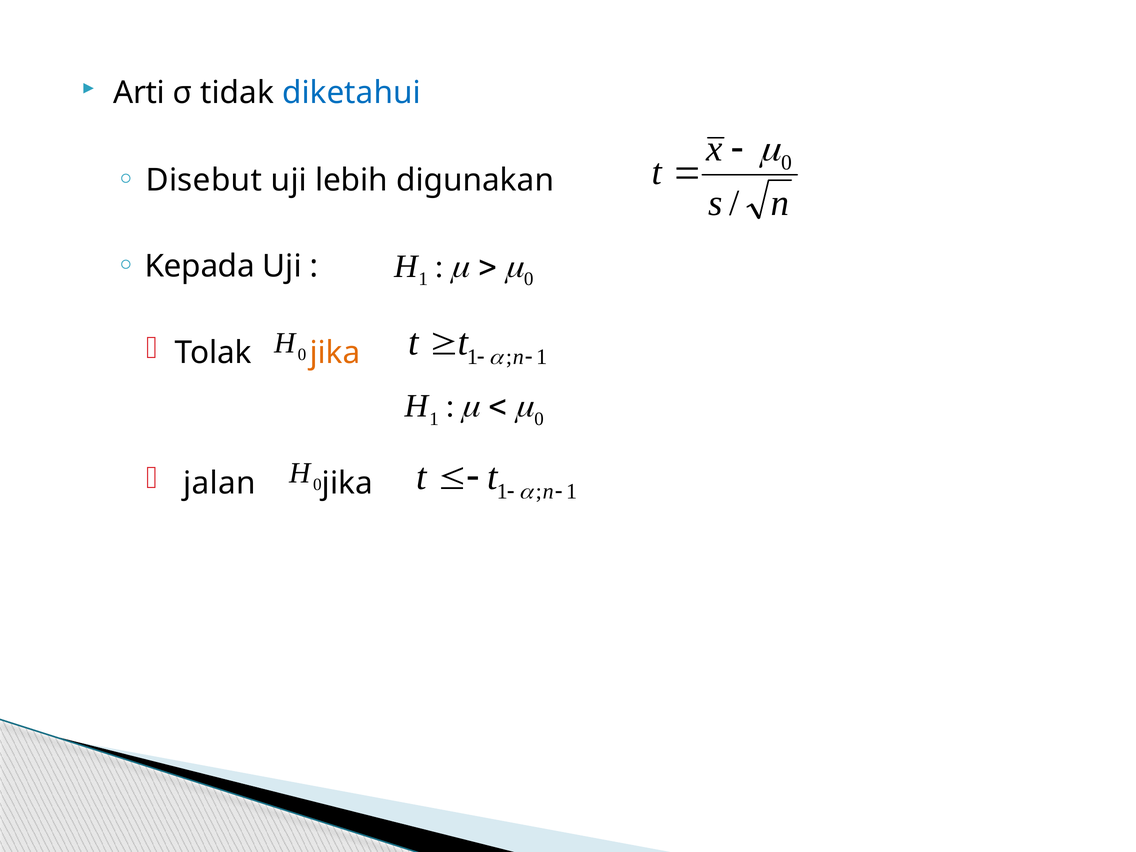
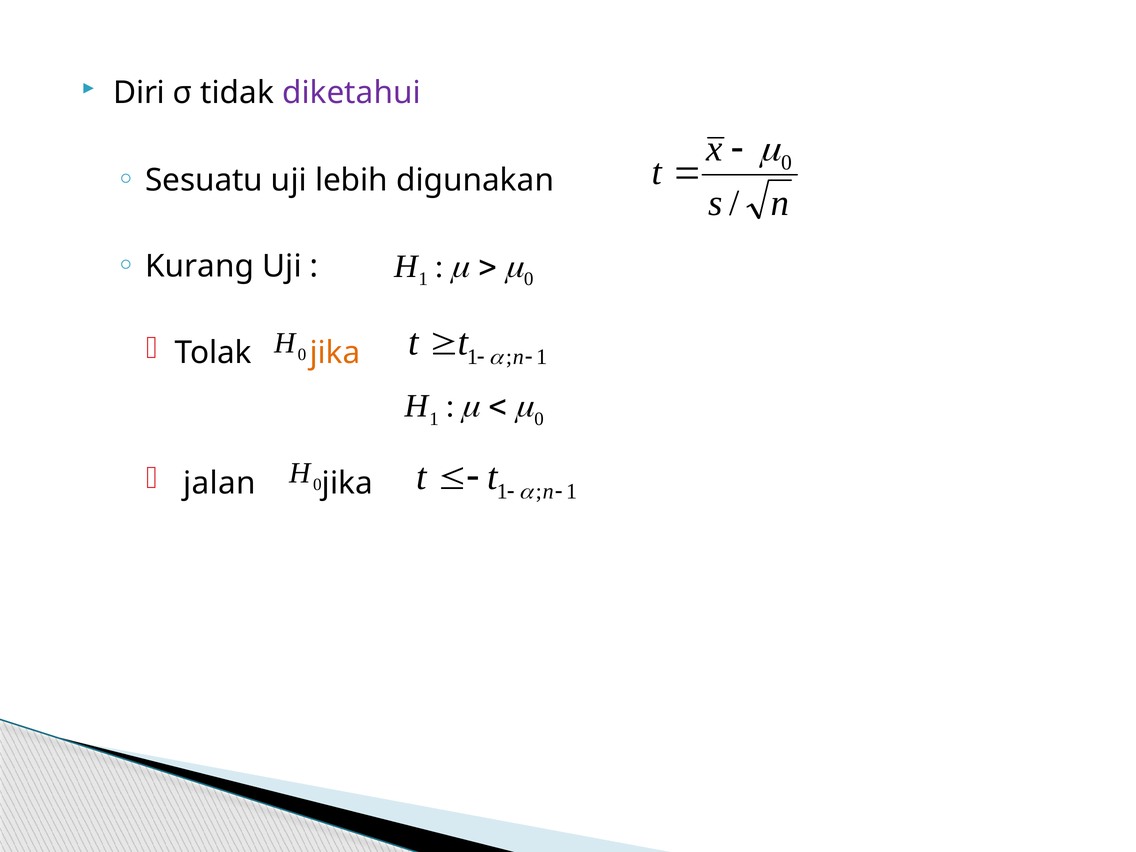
Arti: Arti -> Diri
diketahui colour: blue -> purple
Disebut: Disebut -> Sesuatu
Kepada: Kepada -> Kurang
